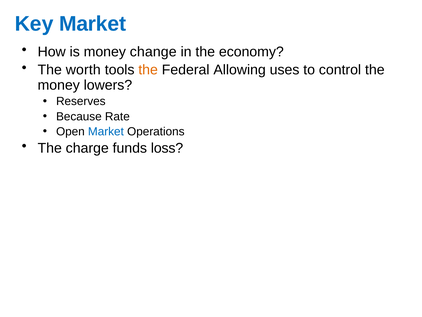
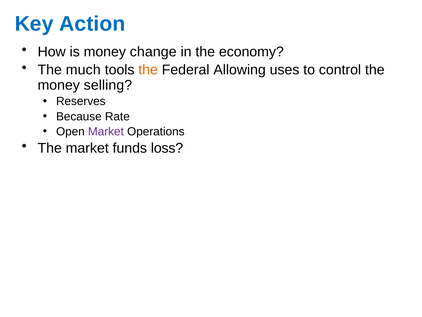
Key Market: Market -> Action
worth: worth -> much
lowers: lowers -> selling
Market at (106, 131) colour: blue -> purple
The charge: charge -> market
